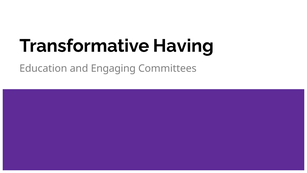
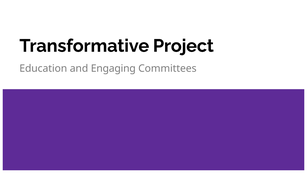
Having: Having -> Project
